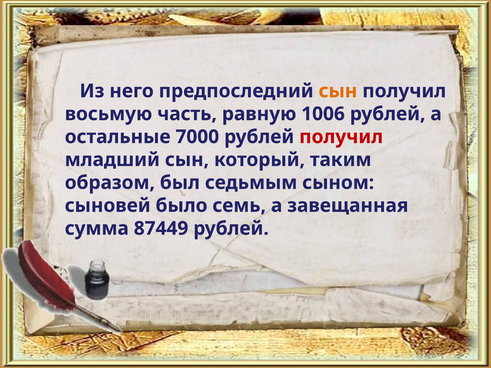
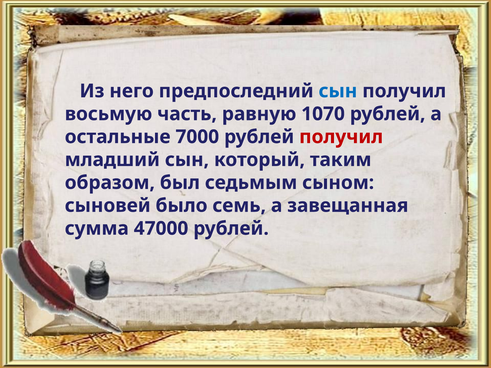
сын at (338, 91) colour: orange -> blue
1006: 1006 -> 1070
87449: 87449 -> 47000
